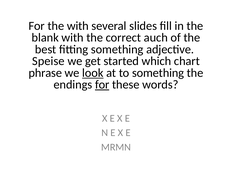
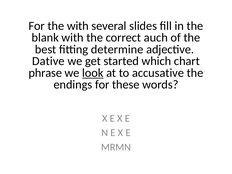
fitting something: something -> determine
Speise: Speise -> Dative
to something: something -> accusative
for at (102, 85) underline: present -> none
